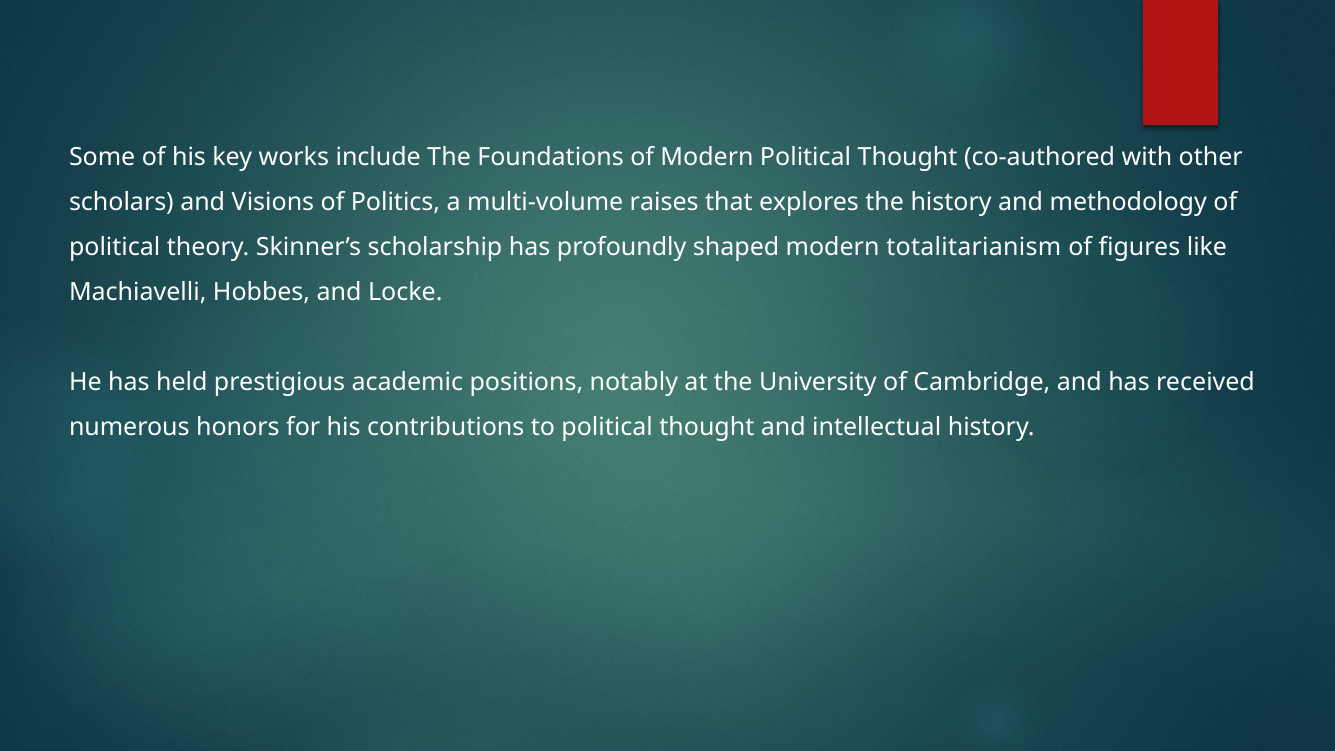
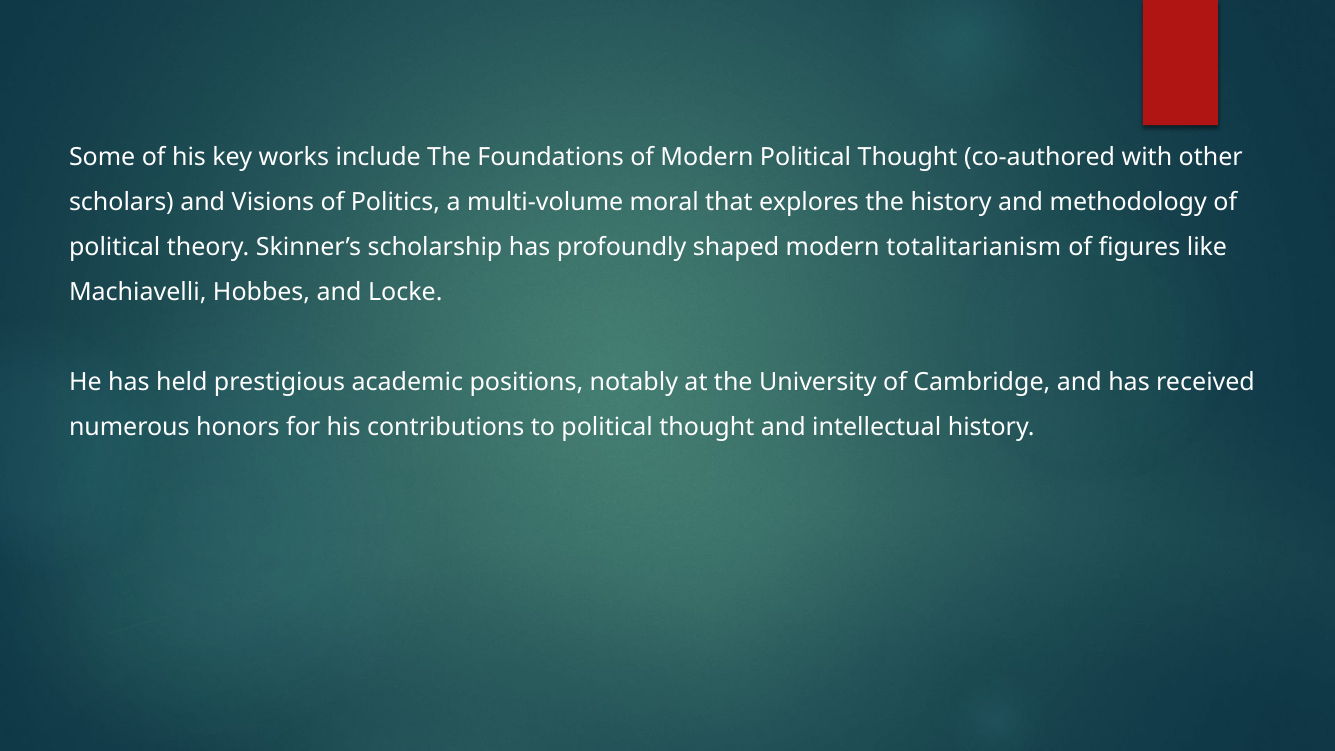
raises: raises -> moral
